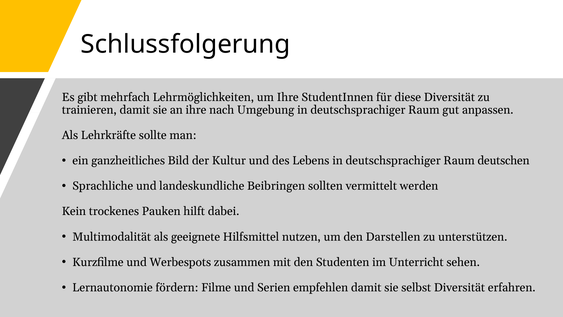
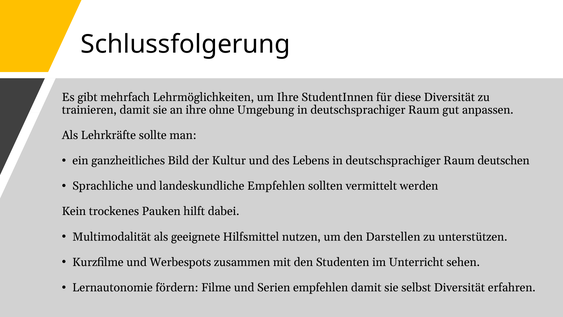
nach: nach -> ohne
landeskundliche Beibringen: Beibringen -> Empfehlen
